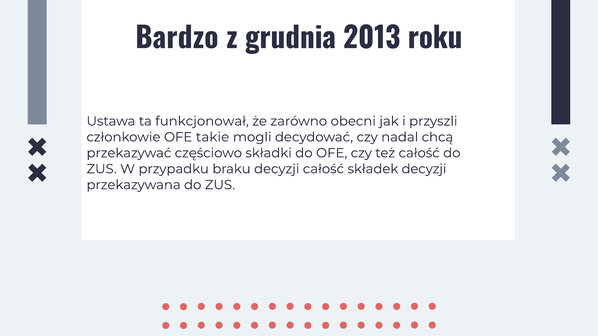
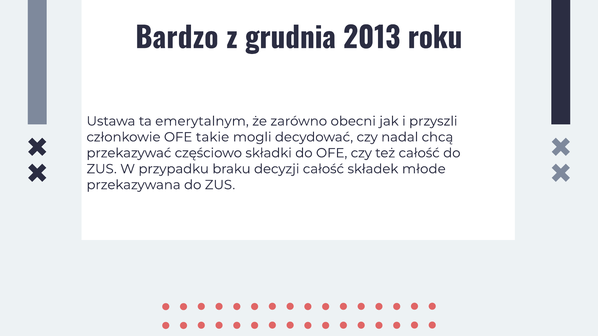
funkcjonował: funkcjonował -> emerytalnym
składek decyzji: decyzji -> młode
